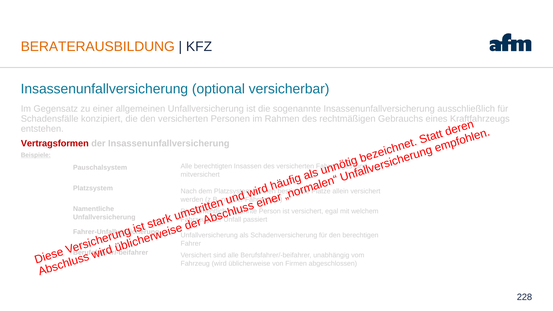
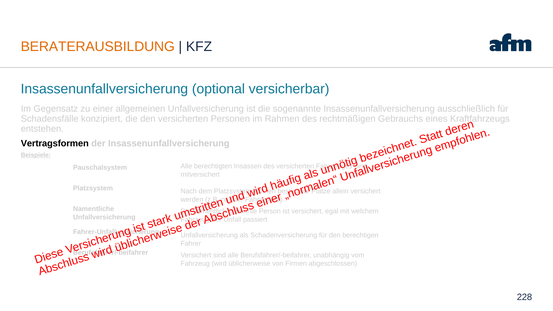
Vertragsformen colour: red -> black
